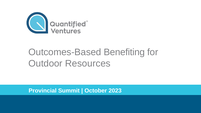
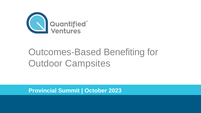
Resources: Resources -> Campsites
